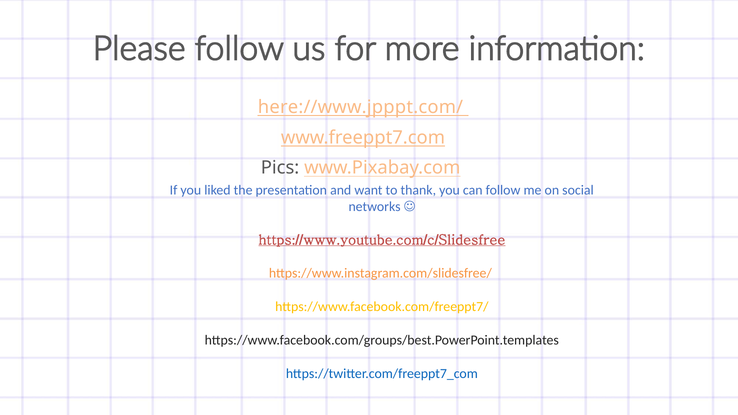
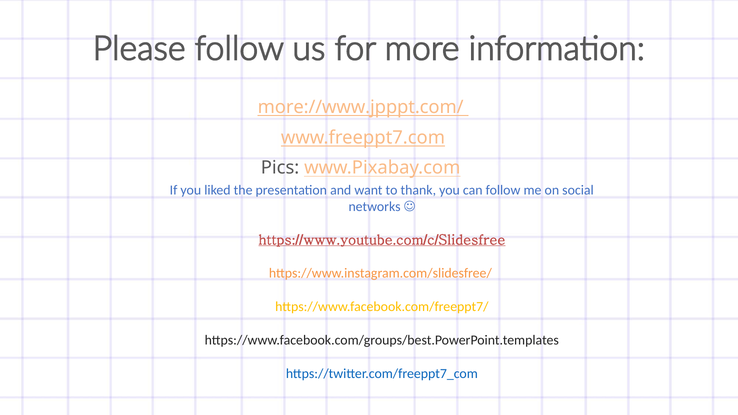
here://www.jpppt.com/: here://www.jpppt.com/ -> more://www.jpppt.com/
